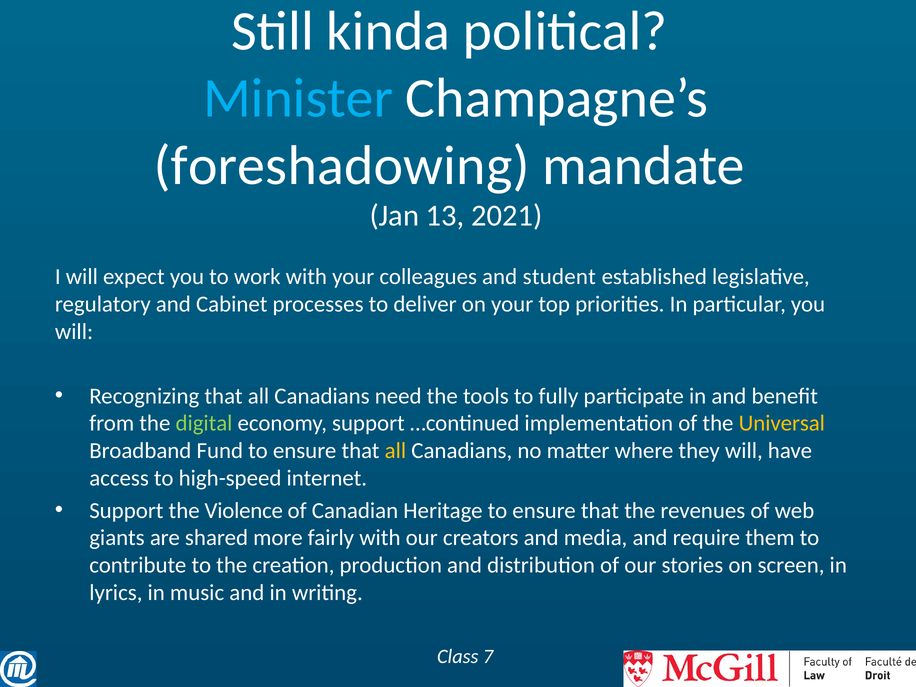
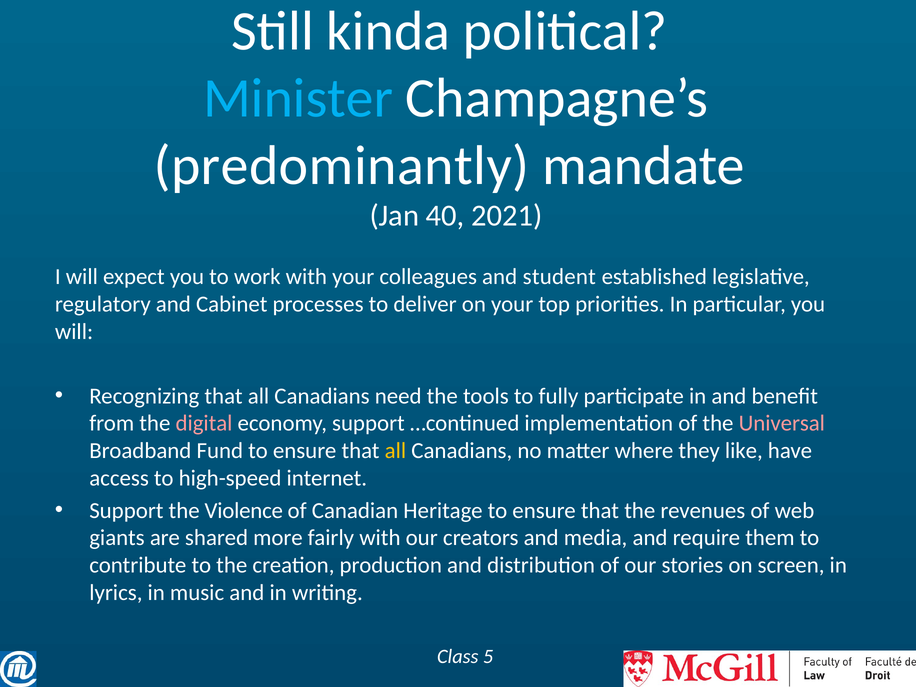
foreshadowing: foreshadowing -> predominantly
13: 13 -> 40
digital colour: light green -> pink
Universal colour: yellow -> pink
they will: will -> like
7: 7 -> 5
